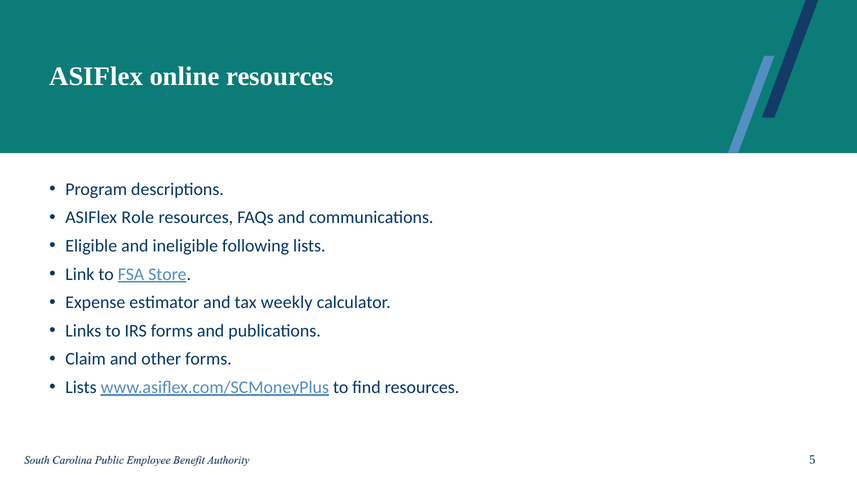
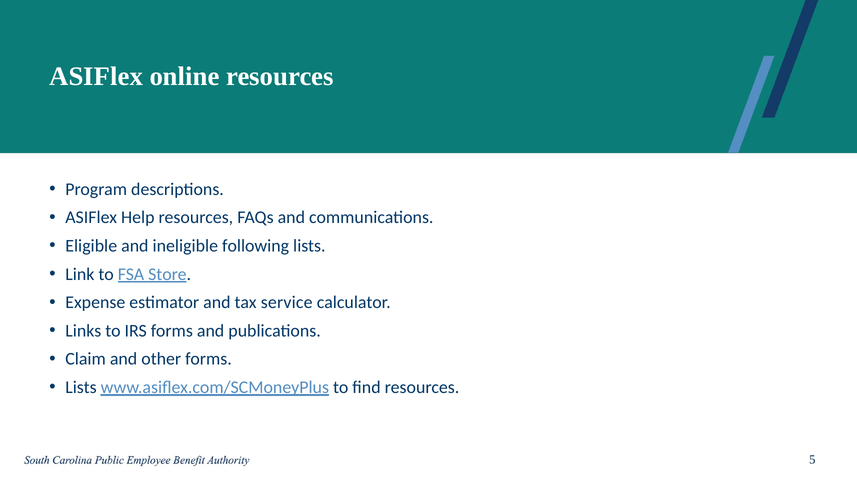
Role: Role -> Help
weekly: weekly -> service
